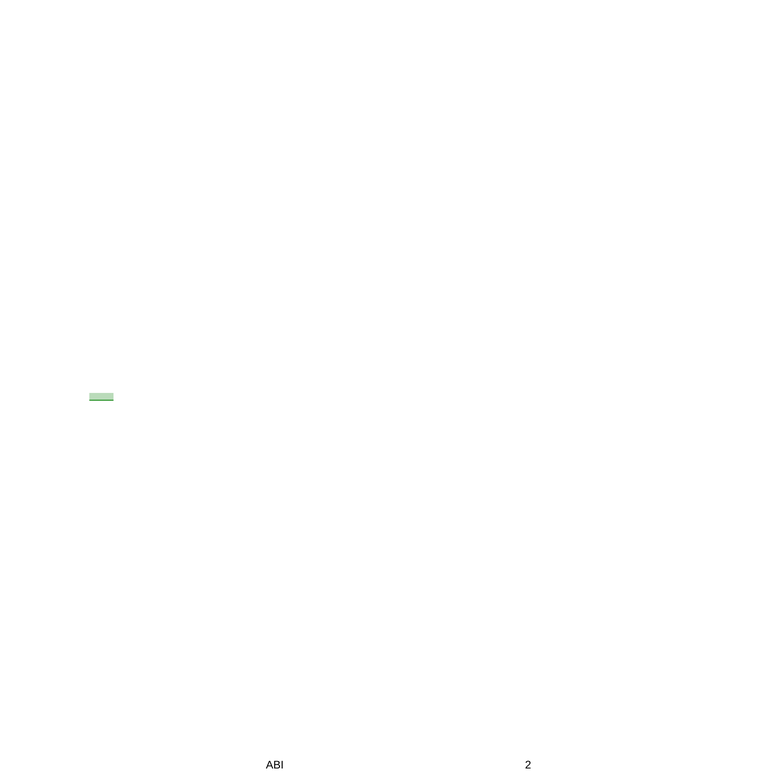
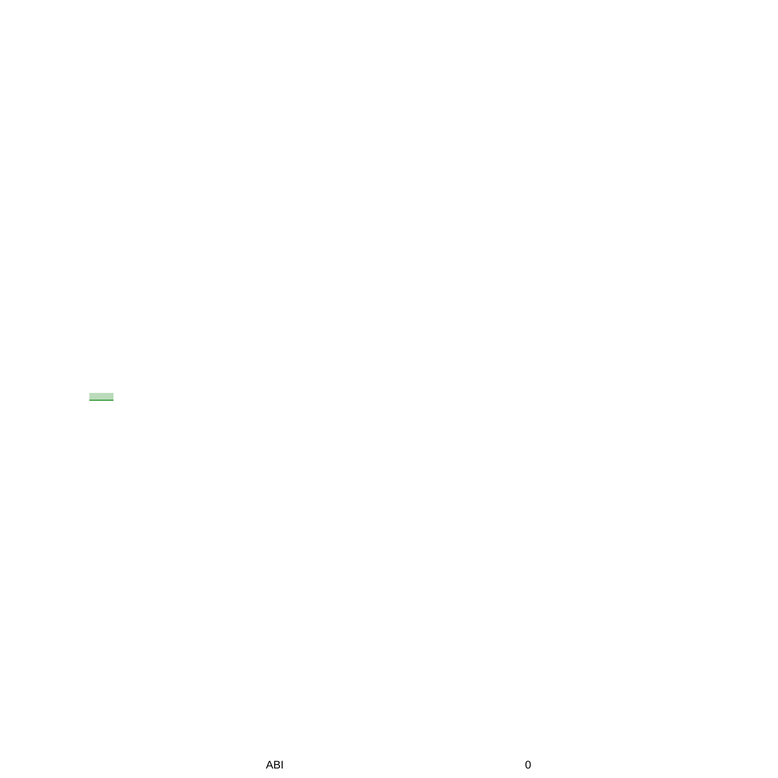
2: 2 -> 0
